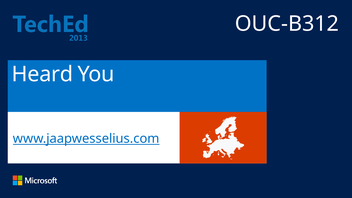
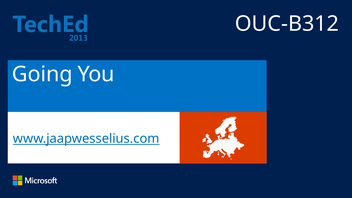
Heard: Heard -> Going
